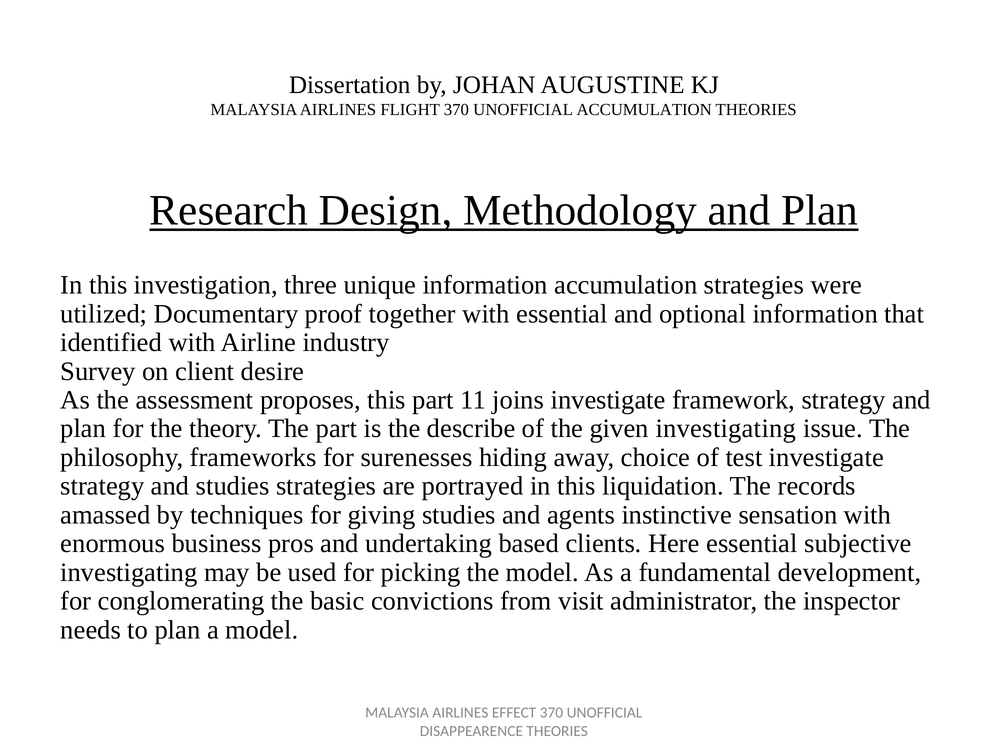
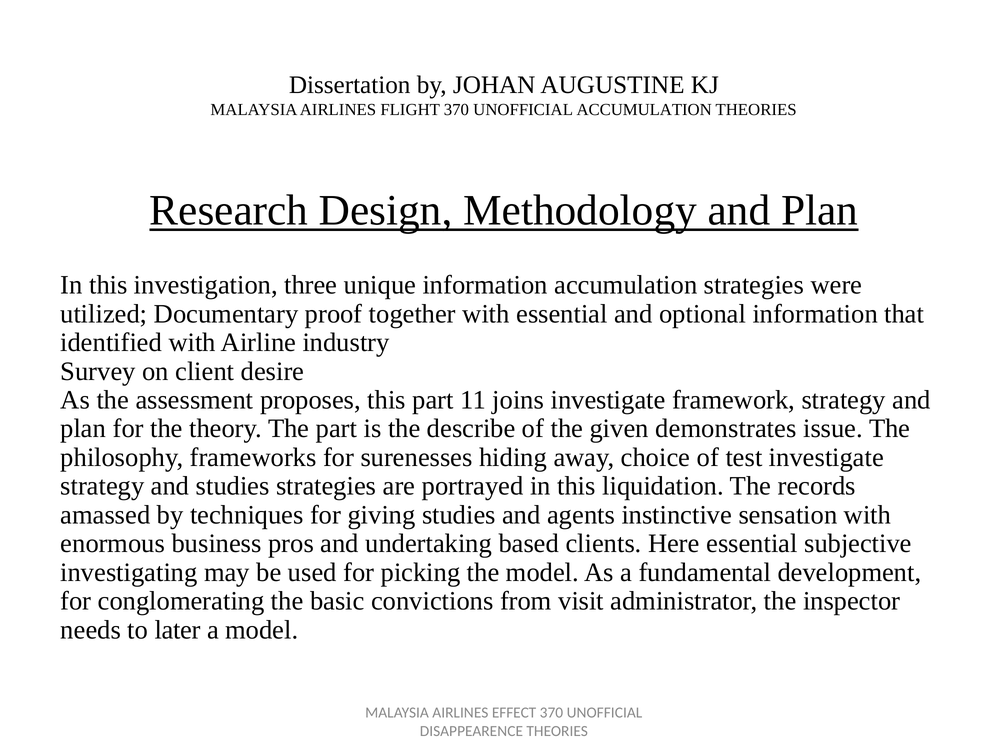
given investigating: investigating -> demonstrates
to plan: plan -> later
